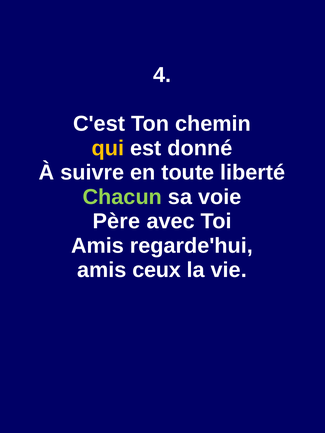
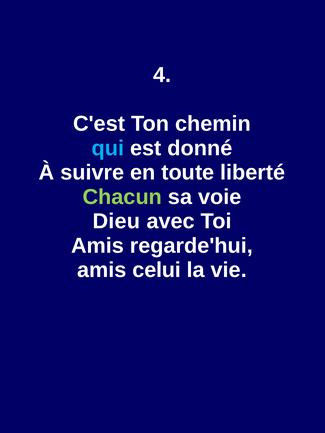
qui colour: yellow -> light blue
Père: Père -> Dieu
ceux: ceux -> celui
